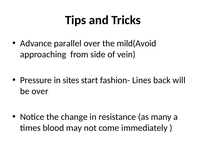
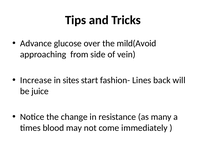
parallel: parallel -> glucose
Pressure: Pressure -> Increase
be over: over -> juice
